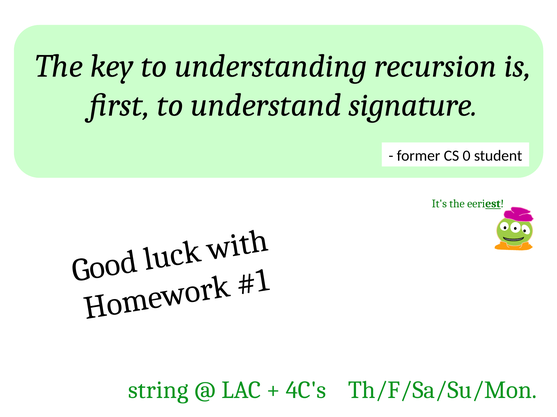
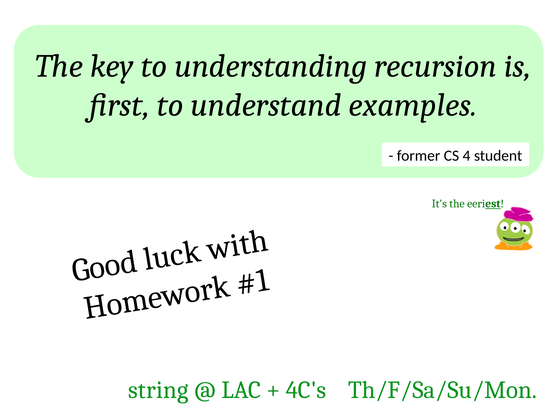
signature: signature -> examples
0: 0 -> 4
